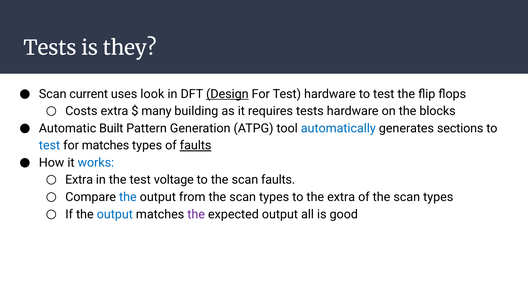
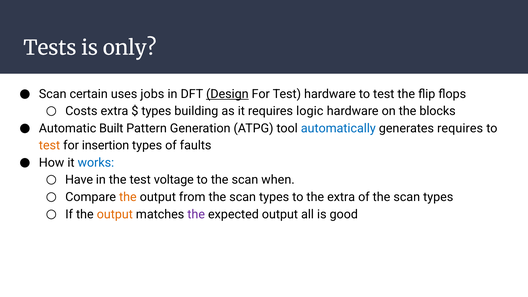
they: they -> only
current: current -> certain
look: look -> jobs
many at (156, 111): many -> types
requires tests: tests -> logic
generates sections: sections -> requires
test at (50, 145) colour: blue -> orange
for matches: matches -> insertion
faults at (196, 145) underline: present -> none
Extra at (79, 180): Extra -> Have
scan faults: faults -> when
the at (128, 197) colour: blue -> orange
output at (115, 214) colour: blue -> orange
